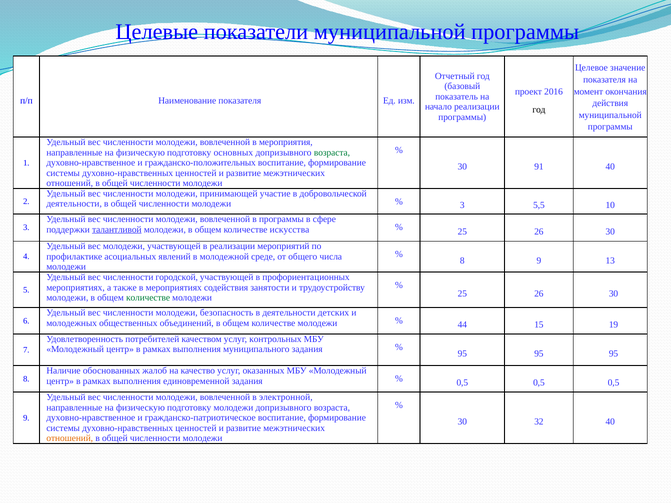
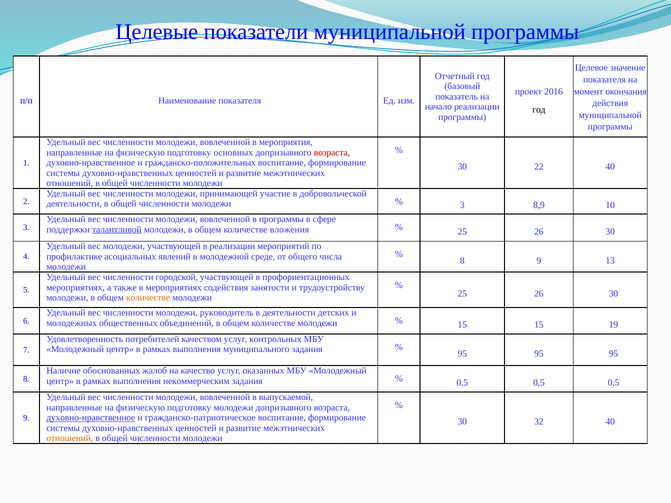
возраста at (332, 153) colour: green -> red
91: 91 -> 22
5,5: 5,5 -> 8,9
искусства: искусства -> вложения
количестве at (148, 298) colour: green -> orange
безопасность: безопасность -> руководитель
44 at (462, 325): 44 -> 15
единовременной: единовременной -> некоммерческим
электронной: электронной -> выпускаемой
духовно-нравственное at (91, 418) underline: none -> present
